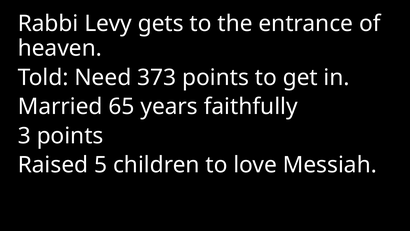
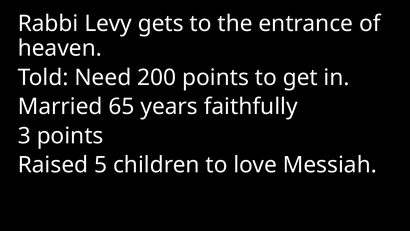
373: 373 -> 200
